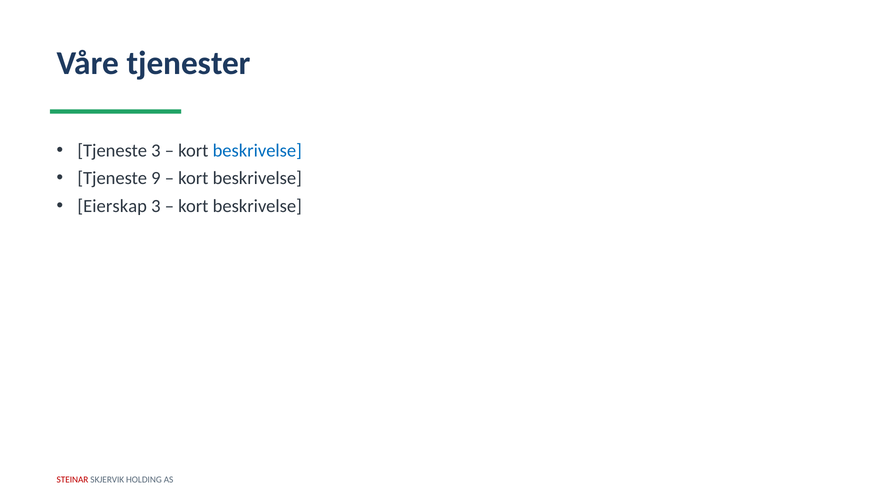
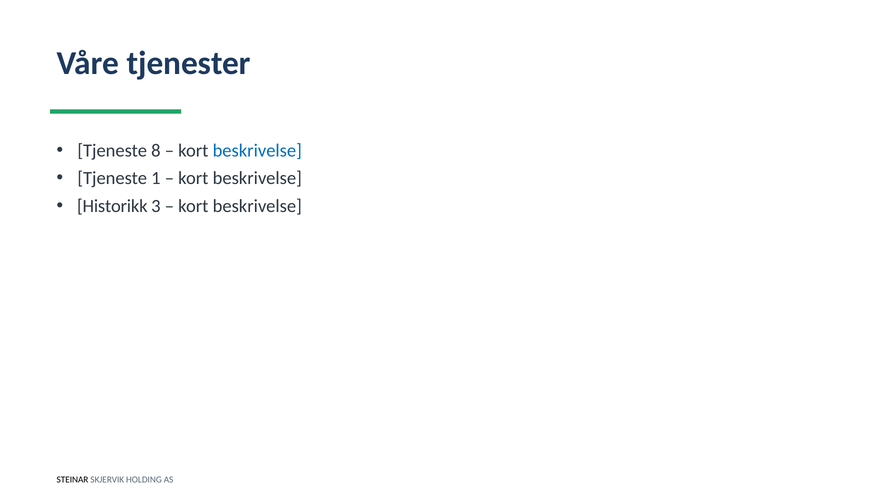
Tjeneste 3: 3 -> 8
9: 9 -> 1
Eierskap: Eierskap -> Historikk
STEINAR colour: red -> black
